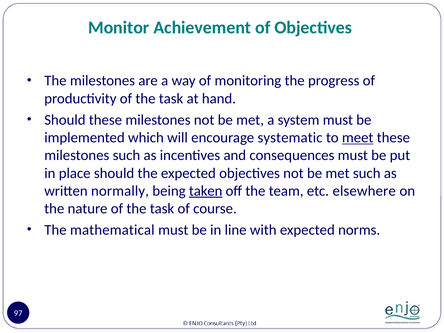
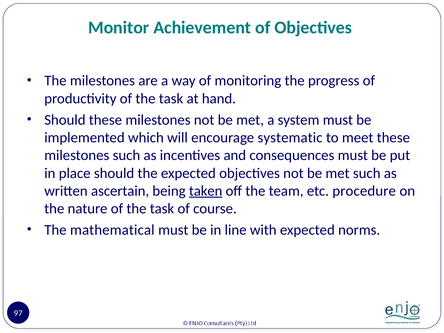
meet underline: present -> none
normally: normally -> ascertain
elsewhere: elsewhere -> procedure
